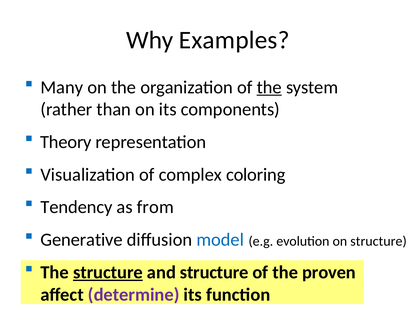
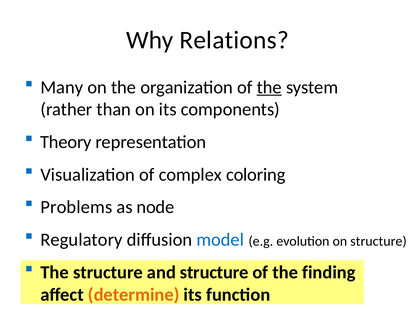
Examples: Examples -> Relations
Tendency: Tendency -> Problems
from: from -> node
Generative: Generative -> Regulatory
structure at (108, 272) underline: present -> none
proven: proven -> finding
determine colour: purple -> orange
